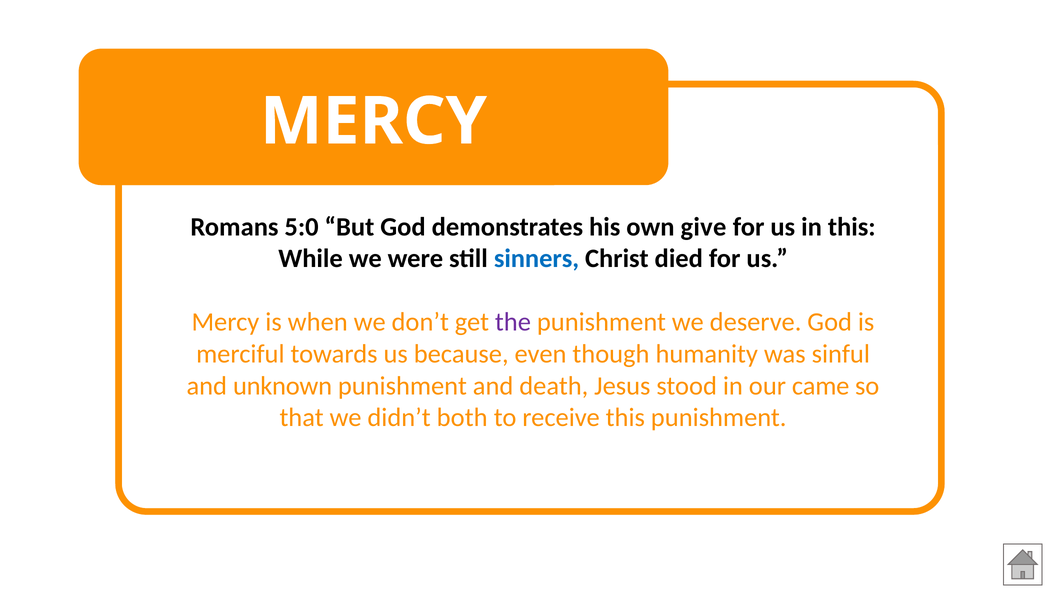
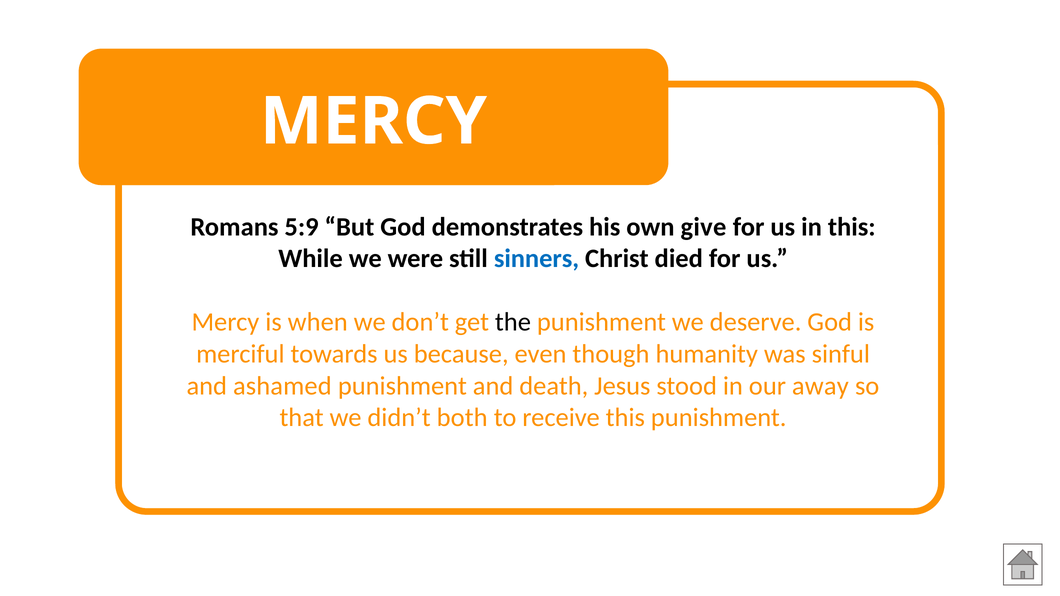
5:0: 5:0 -> 5:9
the colour: purple -> black
unknown: unknown -> ashamed
came: came -> away
